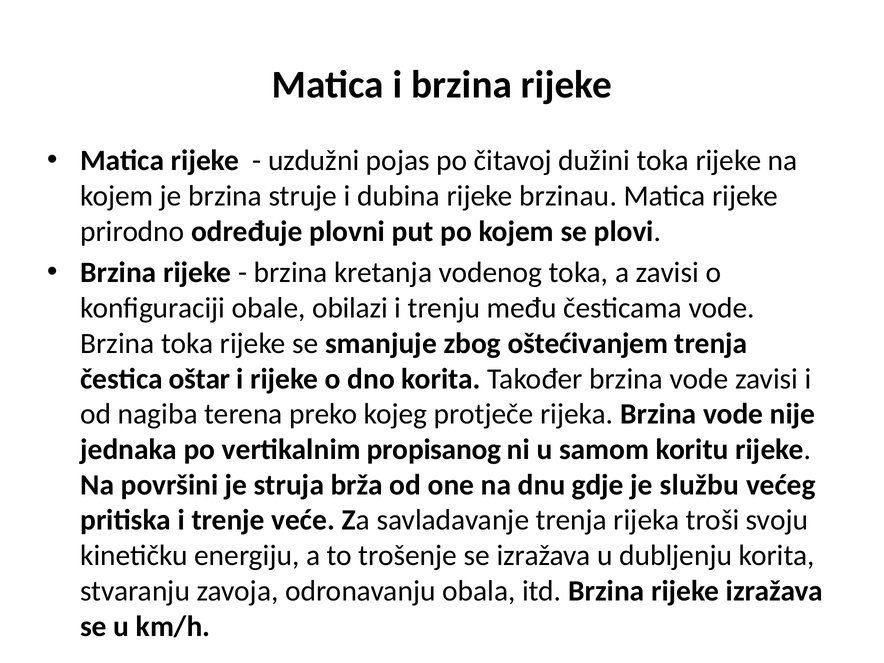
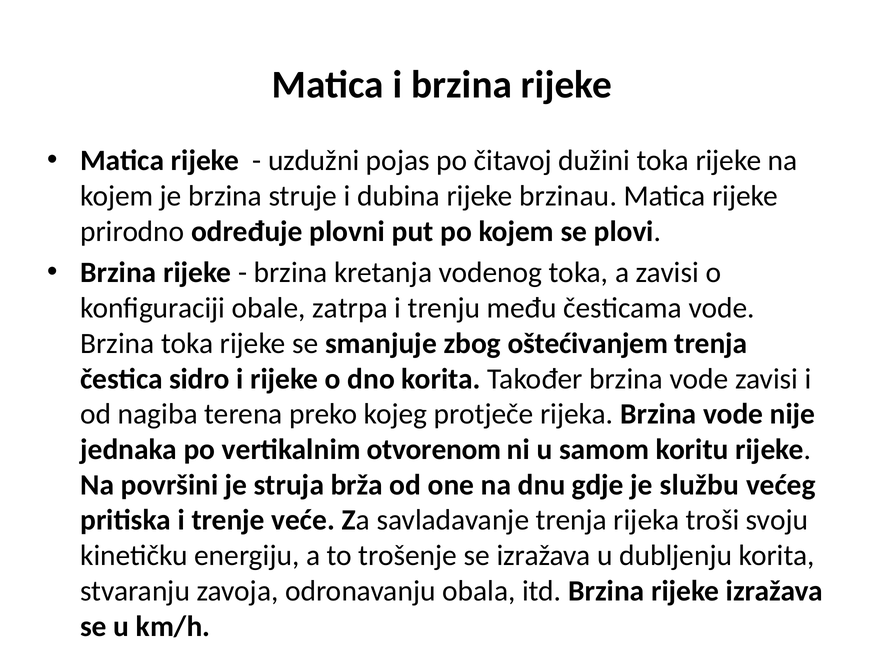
obilazi: obilazi -> zatrpa
oštar: oštar -> sidro
propisanog: propisanog -> otvorenom
